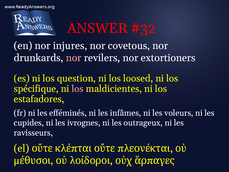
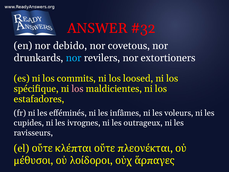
injures: injures -> debido
nor at (74, 58) colour: pink -> light blue
question: question -> commits
